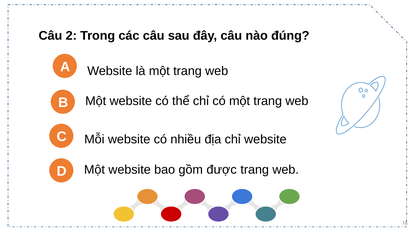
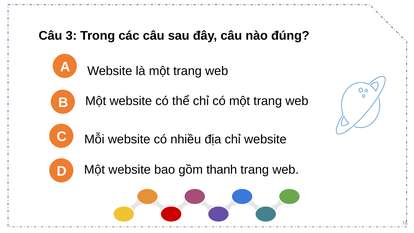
2: 2 -> 3
được: được -> thanh
